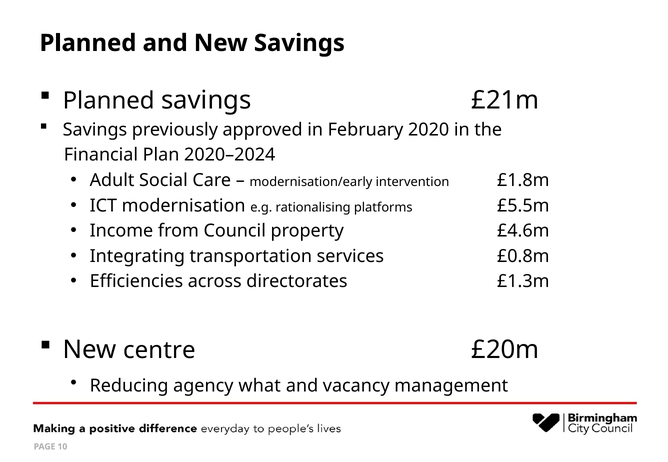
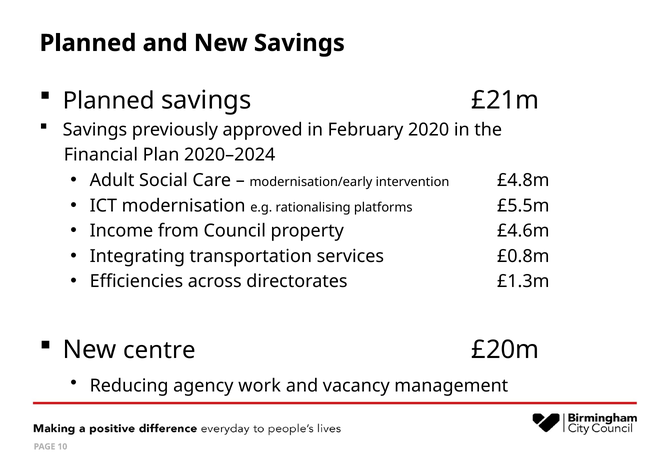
£1.8m: £1.8m -> £4.8m
what: what -> work
